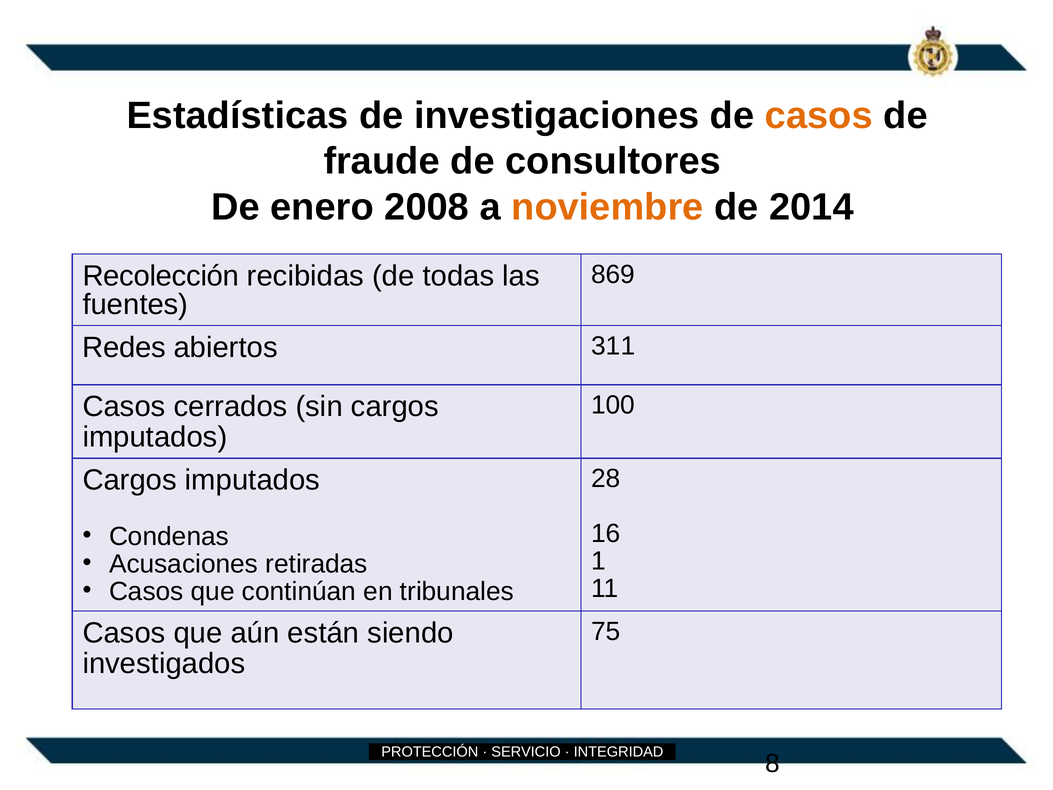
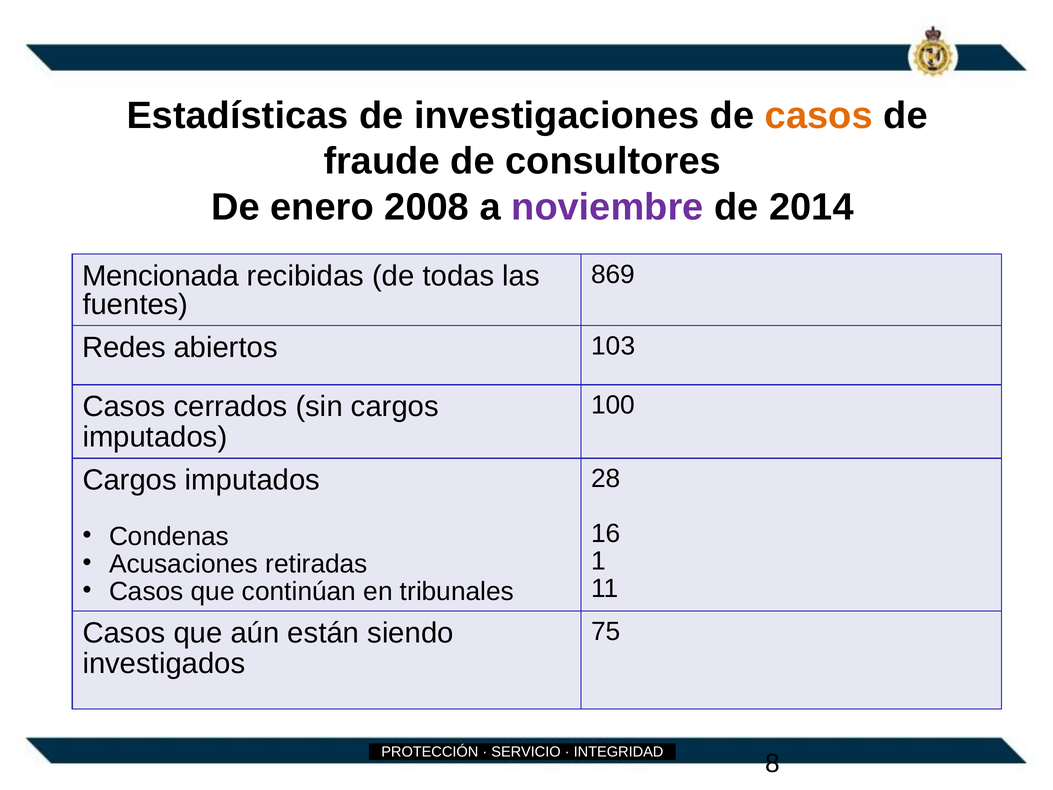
noviembre colour: orange -> purple
Recolección: Recolección -> Mencionada
311: 311 -> 103
